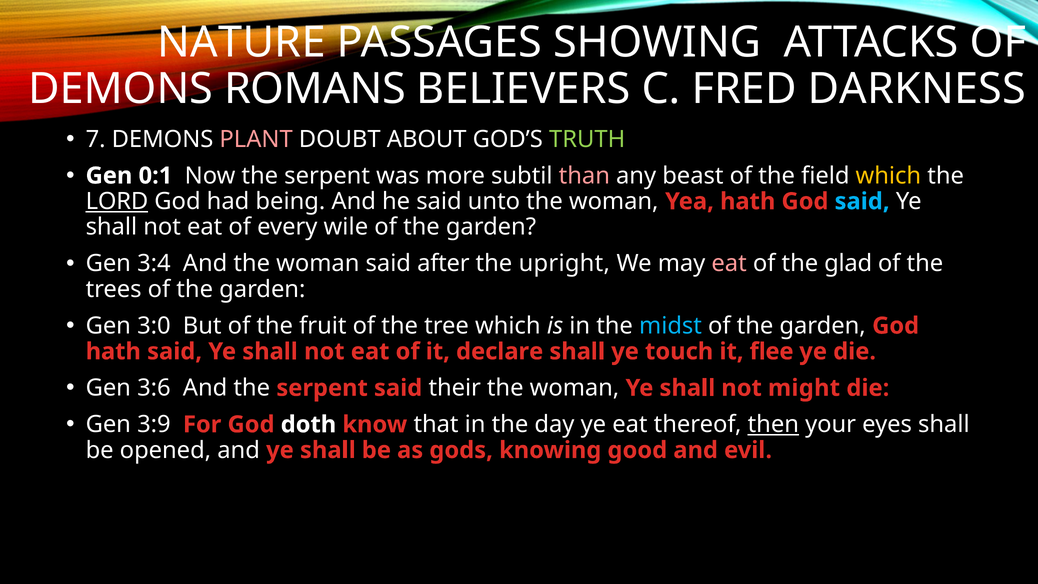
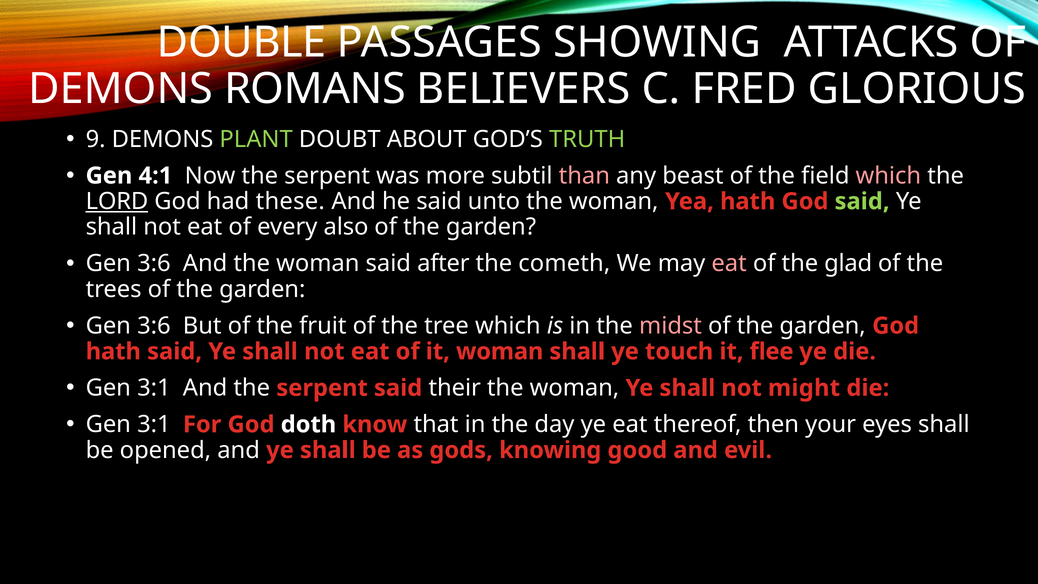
NATURE: NATURE -> DOUBLE
DARKNESS: DARKNESS -> GLORIOUS
7: 7 -> 9
PLANT colour: pink -> light green
0:1: 0:1 -> 4:1
which at (888, 176) colour: yellow -> pink
being: being -> these
said at (862, 201) colour: light blue -> light green
wile: wile -> also
3:4 at (154, 264): 3:4 -> 3:6
upright: upright -> cometh
3:0 at (154, 326): 3:0 -> 3:6
midst colour: light blue -> pink
it declare: declare -> woman
3:6 at (154, 388): 3:6 -> 3:1
3:9 at (154, 424): 3:9 -> 3:1
then underline: present -> none
